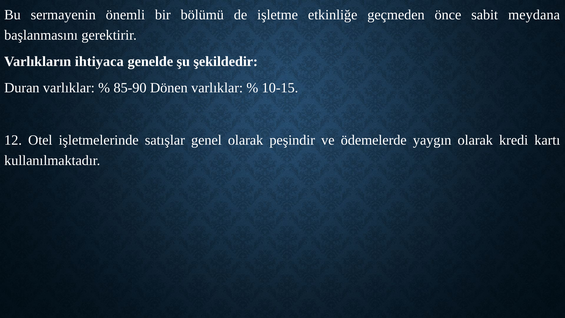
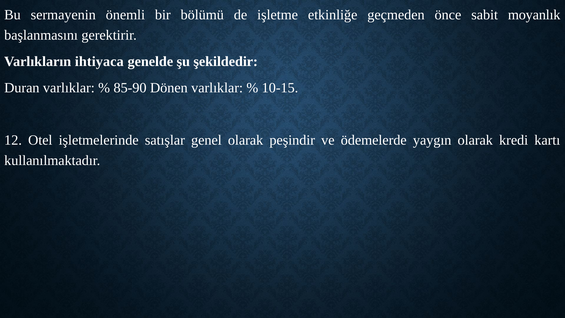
meydana: meydana -> moyanlık
